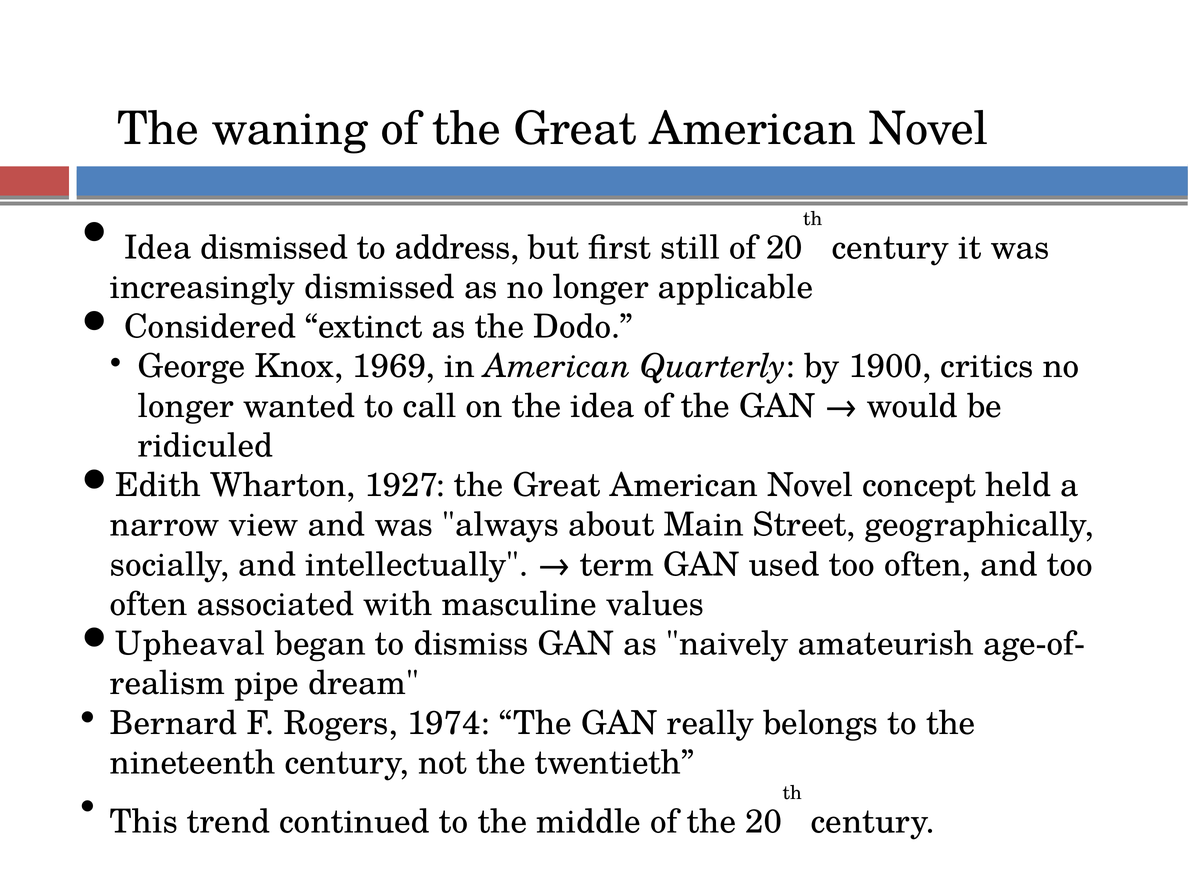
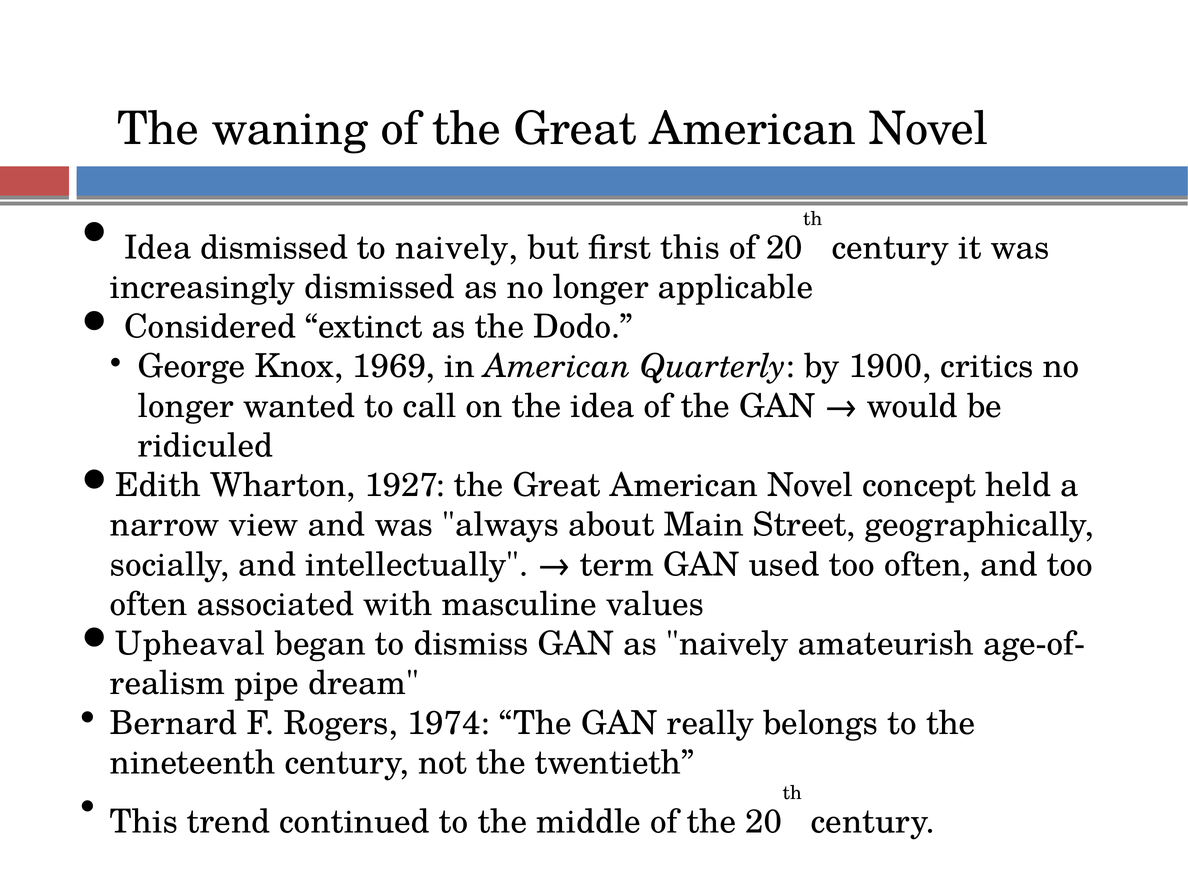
to address: address -> naively
first still: still -> this
